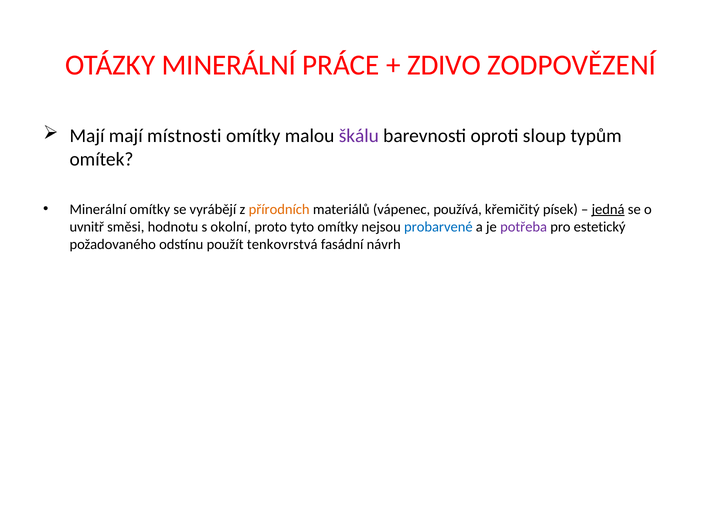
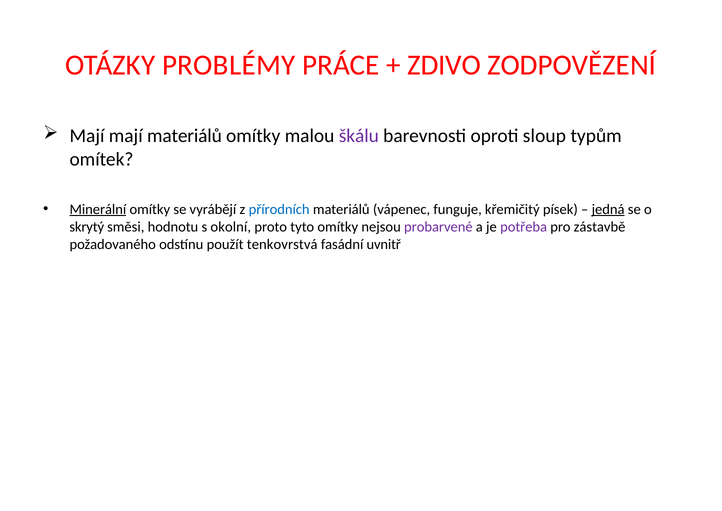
OTÁZKY MINERÁLNÍ: MINERÁLNÍ -> PROBLÉMY
mají místnosti: místnosti -> materiálů
Minerální at (98, 209) underline: none -> present
přírodních colour: orange -> blue
používá: používá -> funguje
uvnitř: uvnitř -> skrytý
probarvené colour: blue -> purple
estetický: estetický -> zástavbě
návrh: návrh -> uvnitř
